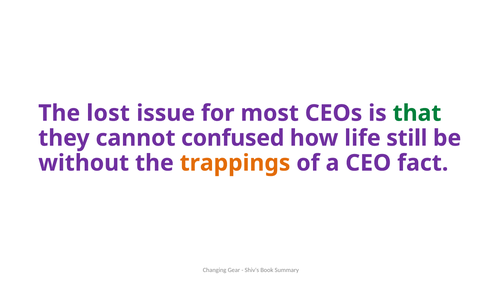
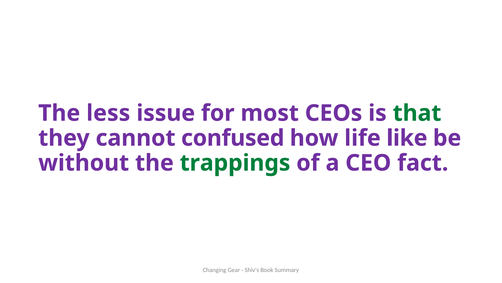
lost: lost -> less
still: still -> like
trappings colour: orange -> green
